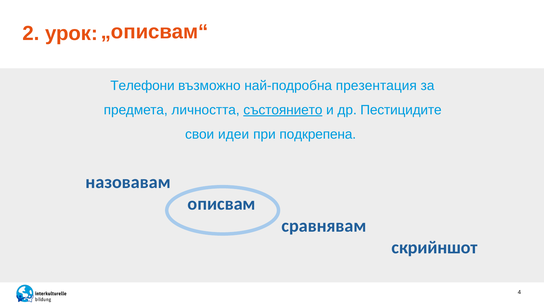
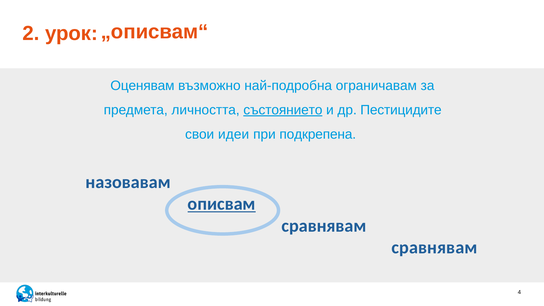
Телефони: Телефони -> Оценявам
презентация: презентация -> ограничавам
описвам underline: none -> present
скрийншот at (435, 248): скрийншот -> сравнявам
